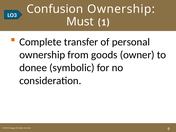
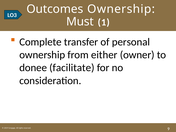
Confusion: Confusion -> Outcomes
goods: goods -> either
symbolic: symbolic -> facilitate
